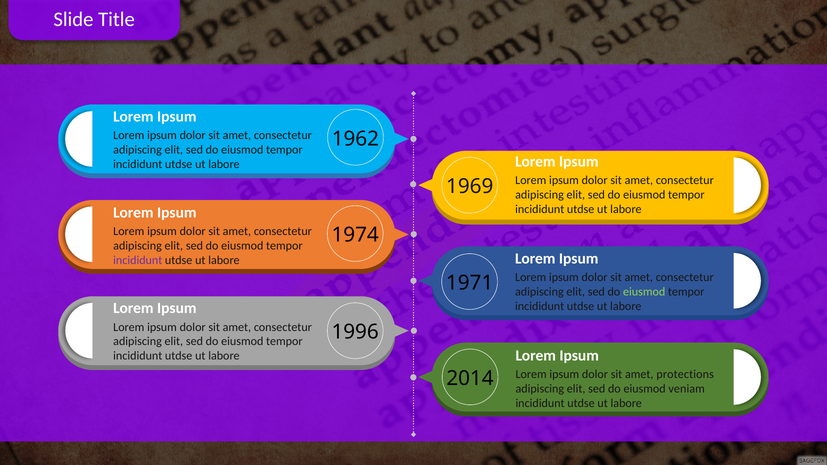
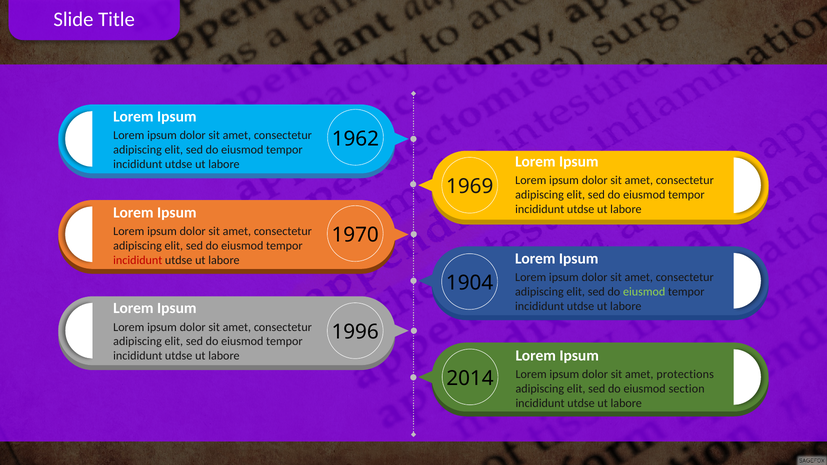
1974: 1974 -> 1970
incididunt at (138, 260) colour: purple -> red
1971: 1971 -> 1904
veniam: veniam -> section
